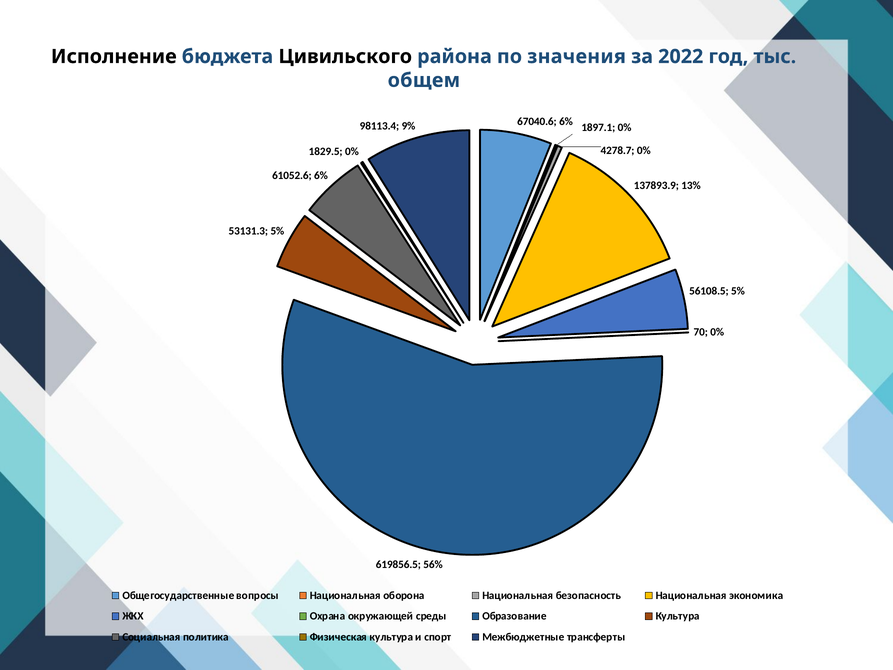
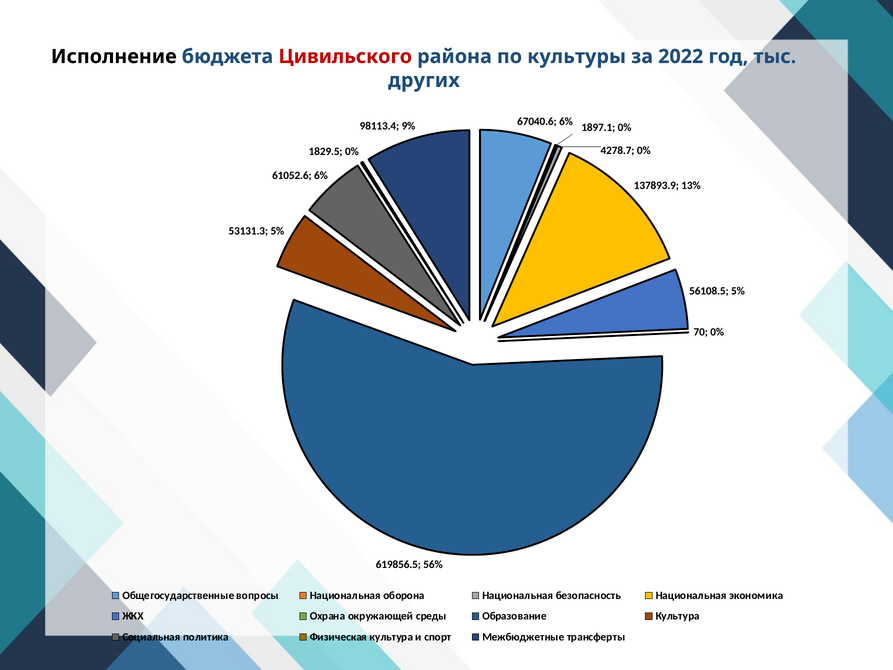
Цивильского colour: black -> red
значения: значения -> культуры
общем: общем -> других
